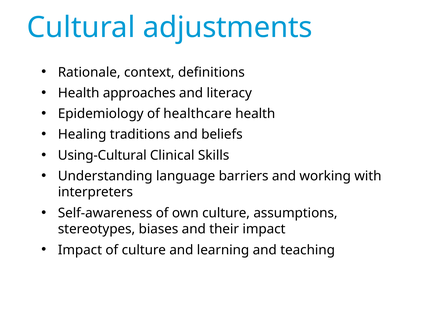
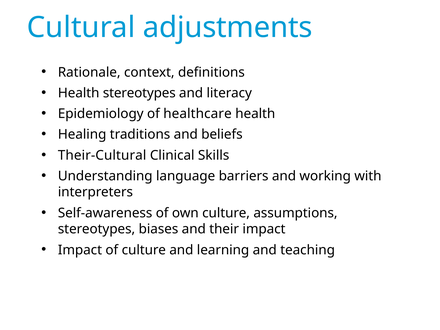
Health approaches: approaches -> stereotypes
Using-Cultural: Using-Cultural -> Their-Cultural
